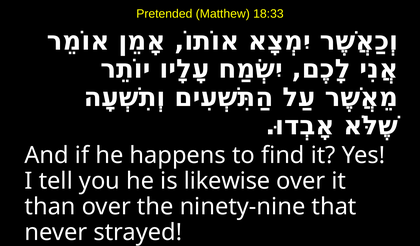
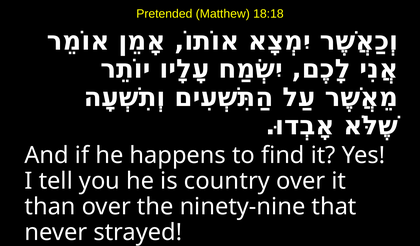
18:33: 18:33 -> 18:18
likewise: likewise -> country
